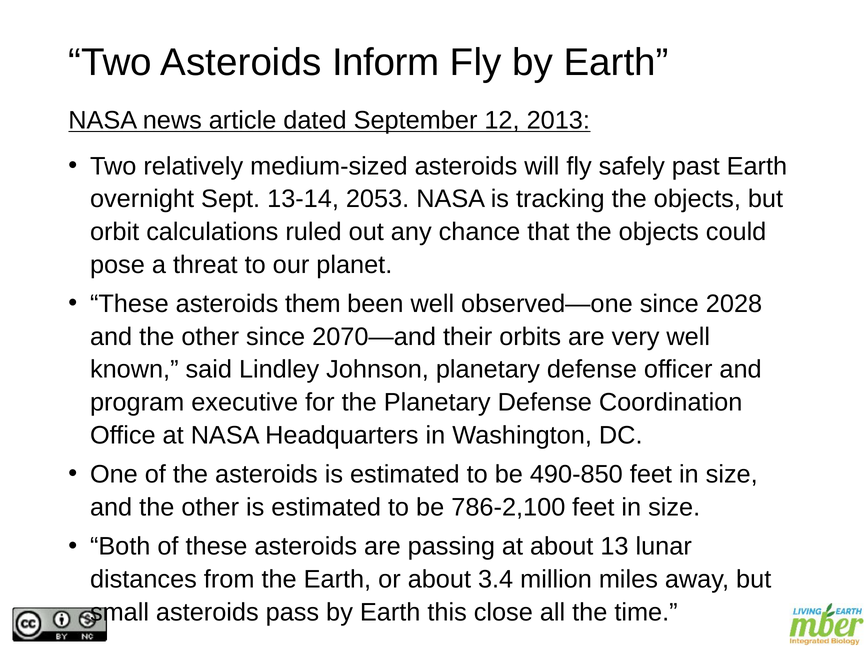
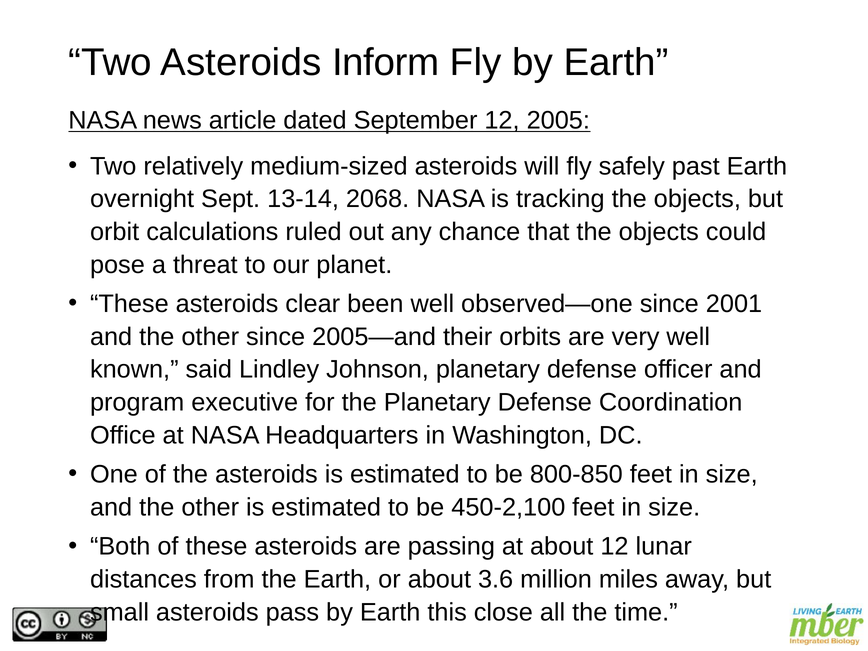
2013: 2013 -> 2005
2053: 2053 -> 2068
them: them -> clear
2028: 2028 -> 2001
2070—and: 2070—and -> 2005—and
490-850: 490-850 -> 800-850
786-2,100: 786-2,100 -> 450-2,100
about 13: 13 -> 12
3.4: 3.4 -> 3.6
